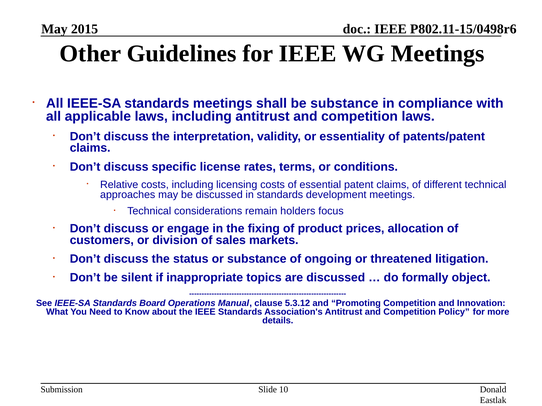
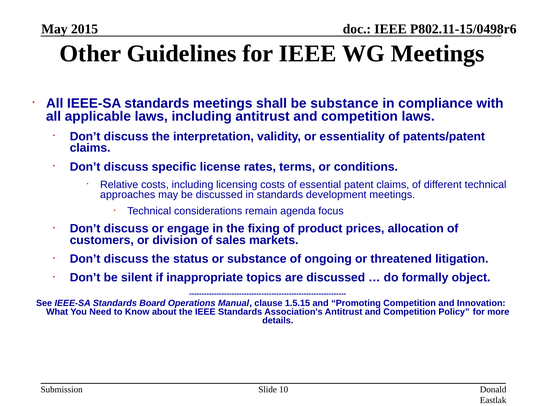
holders: holders -> agenda
5.3.12: 5.3.12 -> 1.5.15
